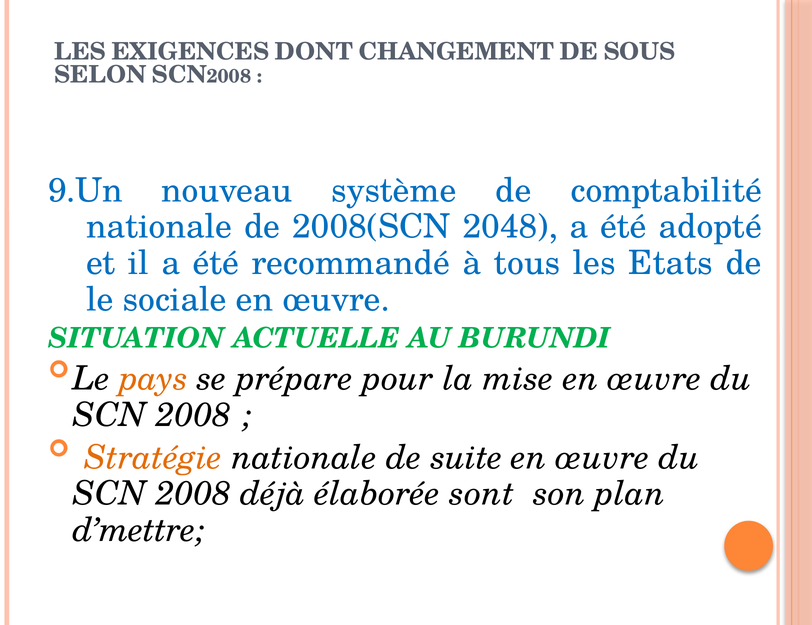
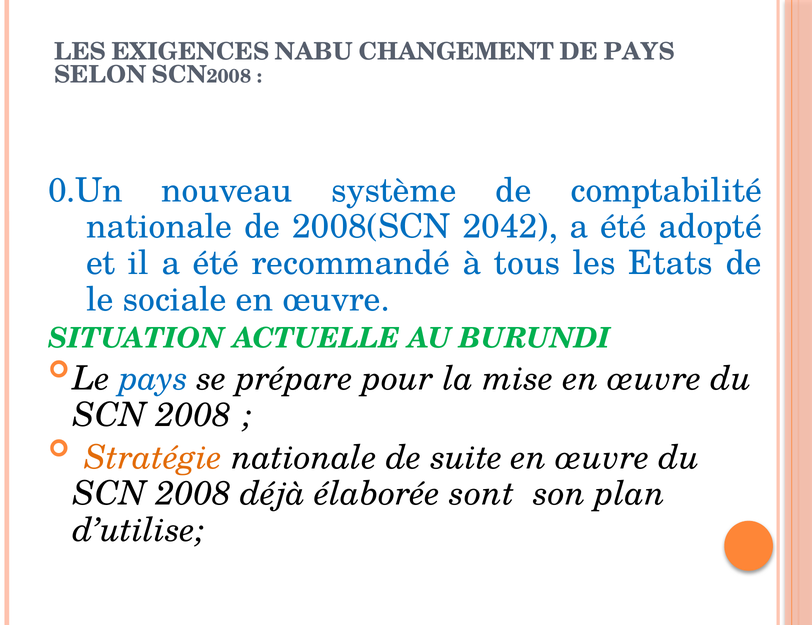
DONT: DONT -> NABU
DE SOUS: SOUS -> PAYS
9.Un: 9.Un -> 0.Un
2048: 2048 -> 2042
pays at (154, 378) colour: orange -> blue
d’mettre: d’mettre -> d’utilise
